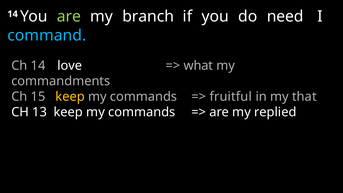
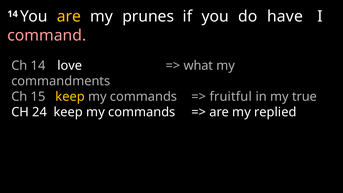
are at (69, 17) colour: light green -> yellow
branch: branch -> prunes
need: need -> have
command colour: light blue -> pink
that: that -> true
13: 13 -> 24
